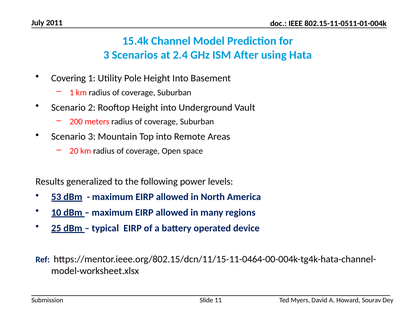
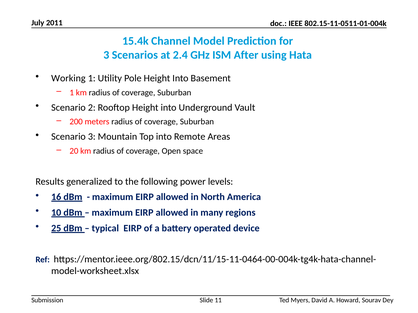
Covering: Covering -> Working
53: 53 -> 16
